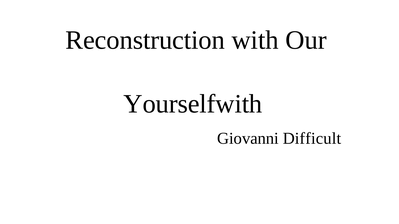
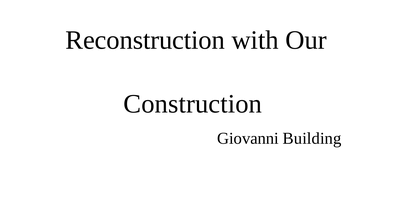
Yourselfwith: Yourselfwith -> Construction
Difficult: Difficult -> Building
